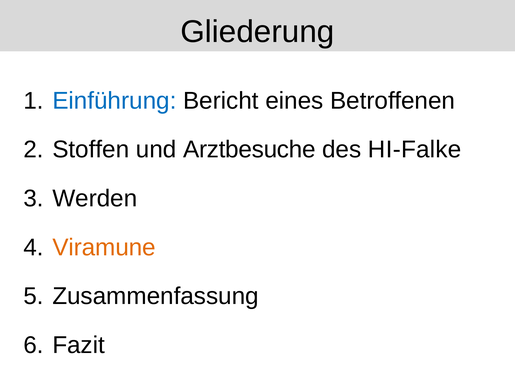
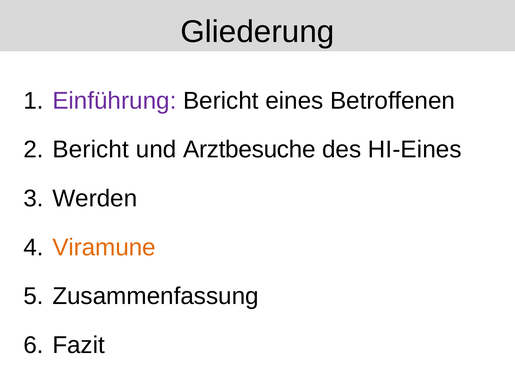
Einführung colour: blue -> purple
Stoffen at (91, 150): Stoffen -> Bericht
HI-Falke: HI-Falke -> HI-Eines
